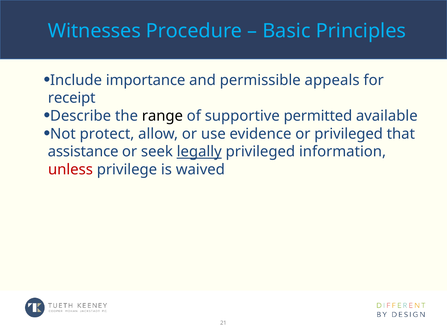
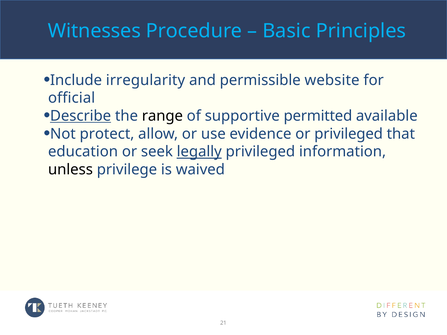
importance: importance -> irregularity
appeals: appeals -> website
receipt: receipt -> official
Describe underline: none -> present
assistance: assistance -> education
unless colour: red -> black
